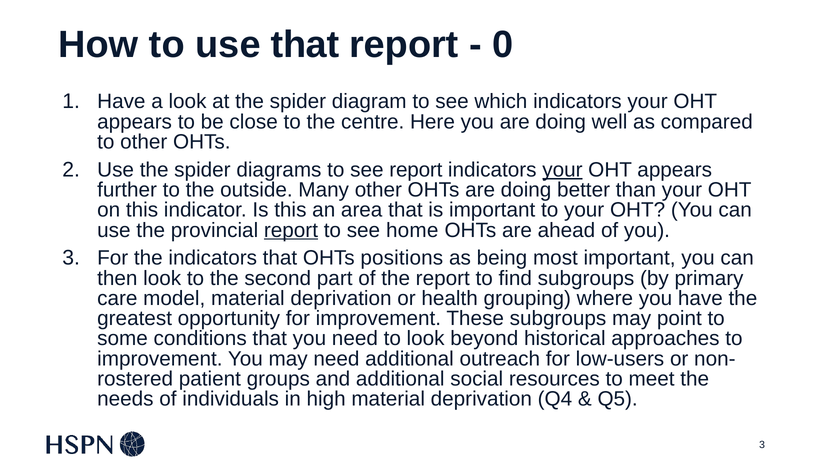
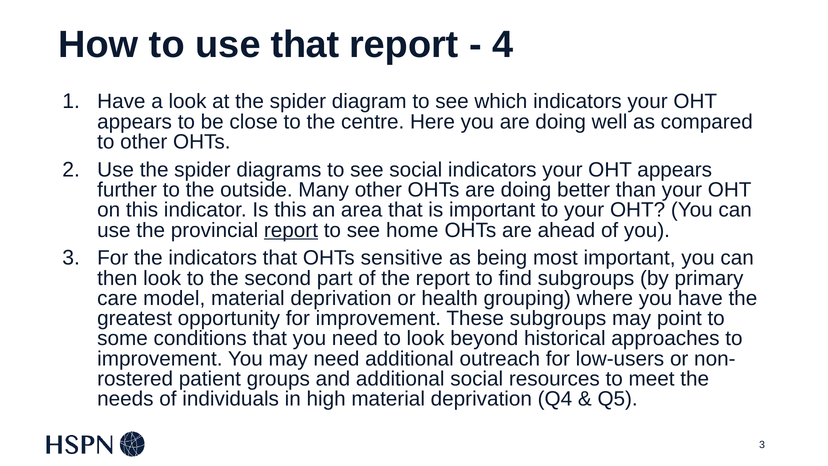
0: 0 -> 4
see report: report -> social
your at (562, 170) underline: present -> none
positions: positions -> sensitive
